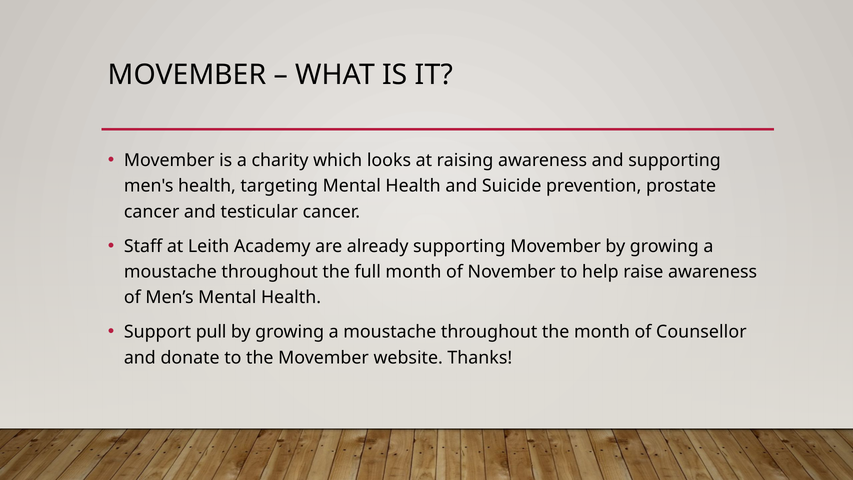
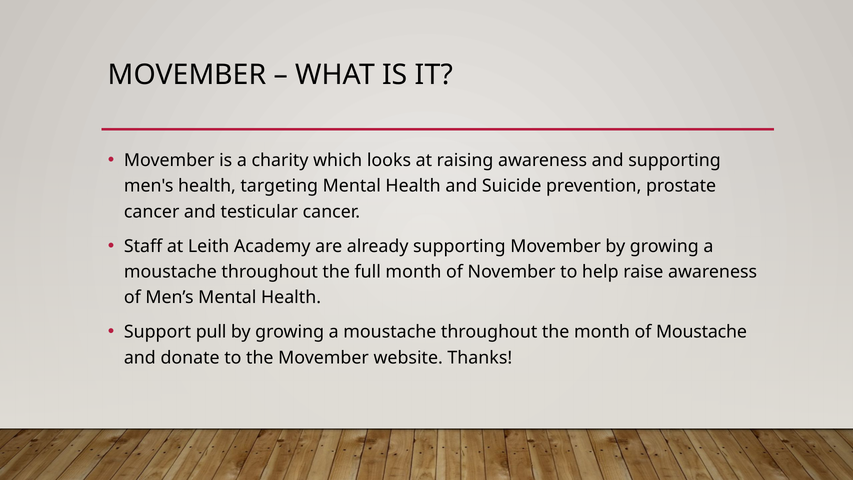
of Counsellor: Counsellor -> Moustache
